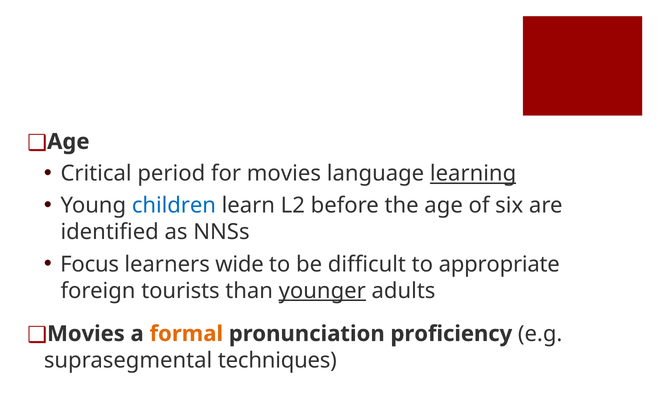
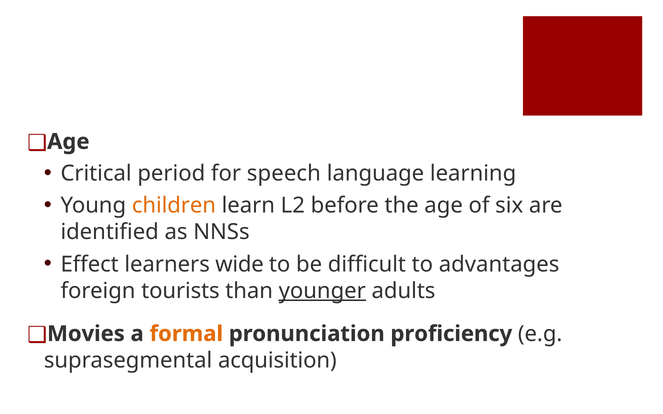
for movies: movies -> speech
learning underline: present -> none
children colour: blue -> orange
Focus: Focus -> Effect
appropriate: appropriate -> advantages
techniques: techniques -> acquisition
